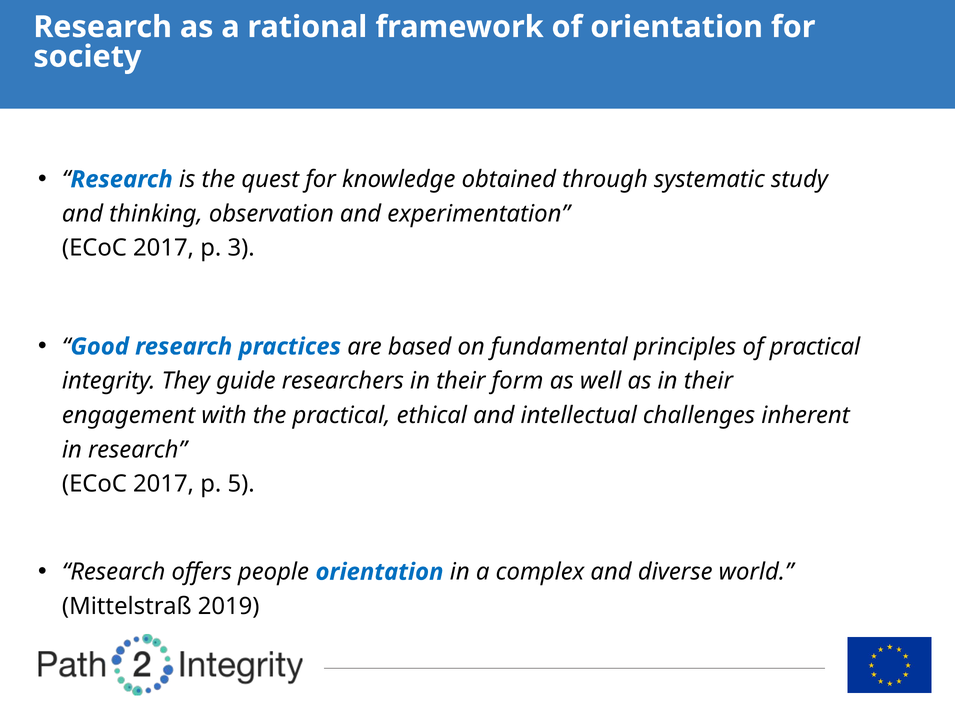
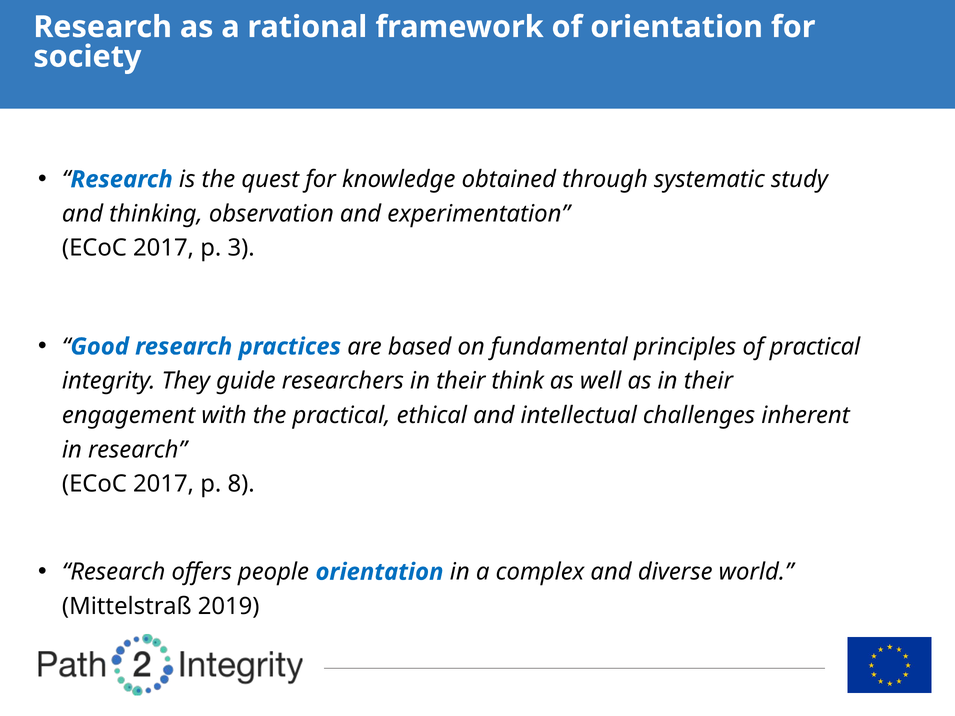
form: form -> think
5: 5 -> 8
